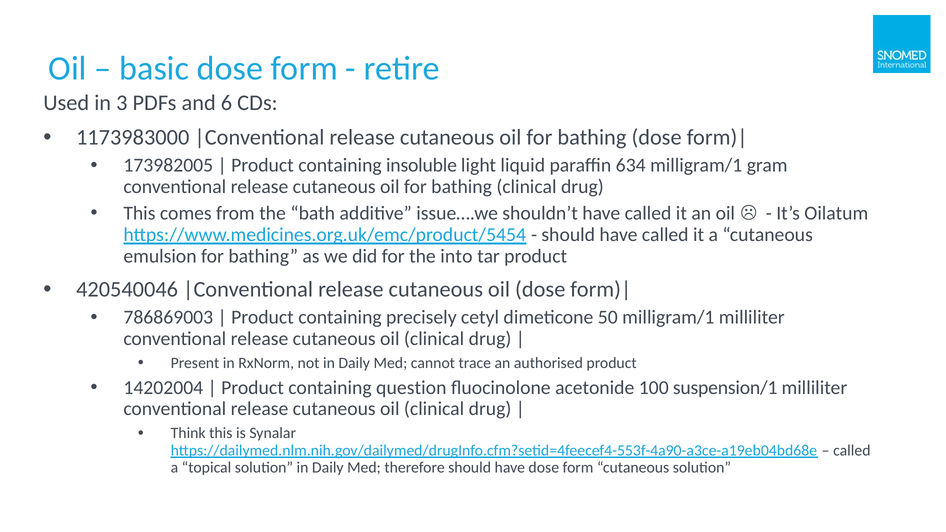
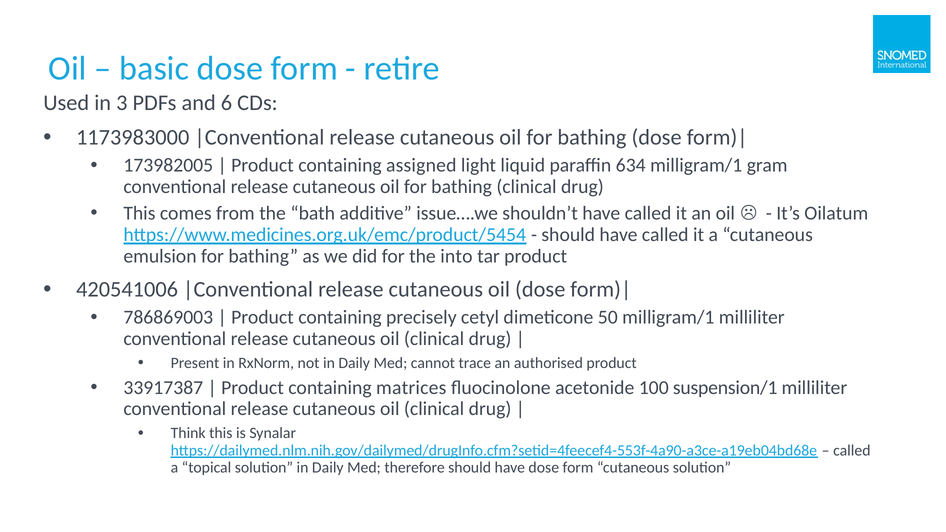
insoluble: insoluble -> assigned
420540046: 420540046 -> 420541006
14202004: 14202004 -> 33917387
question: question -> matrices
